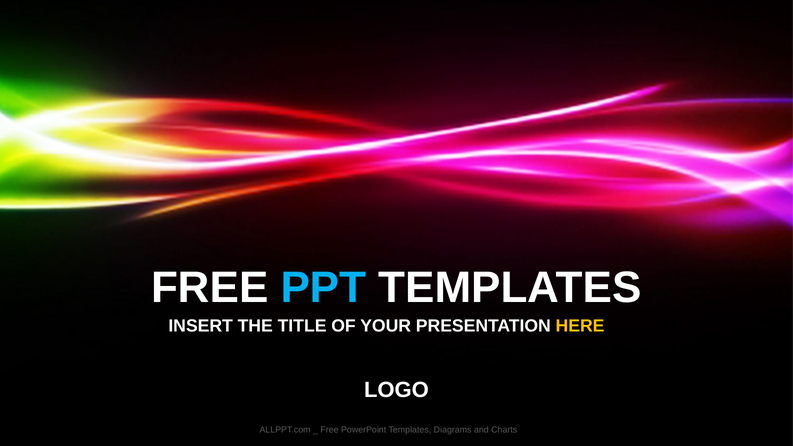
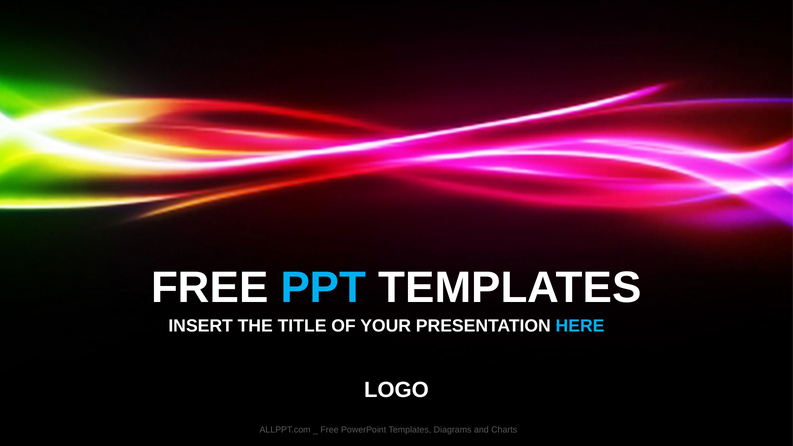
HERE colour: yellow -> light blue
